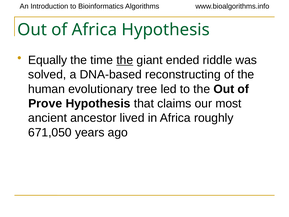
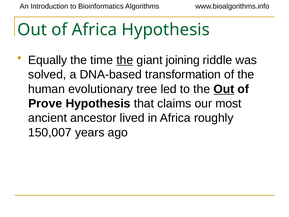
ended: ended -> joining
reconstructing: reconstructing -> transformation
Out at (224, 89) underline: none -> present
671,050: 671,050 -> 150,007
